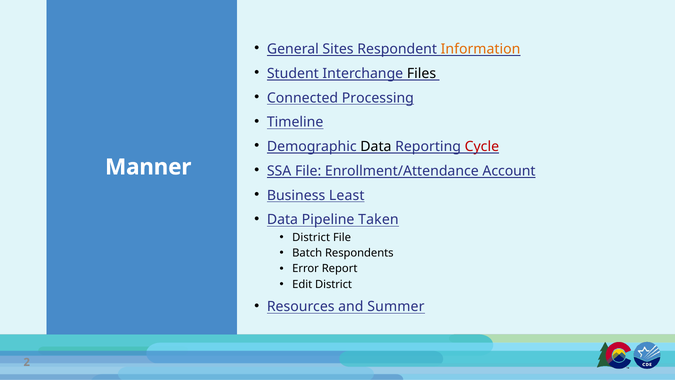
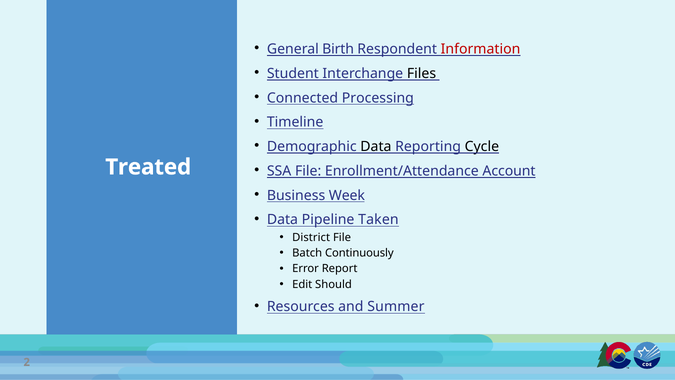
Sites: Sites -> Birth
Information colour: orange -> red
Cycle colour: red -> black
Manner: Manner -> Treated
Least: Least -> Week
Respondents: Respondents -> Continuously
Edit District: District -> Should
